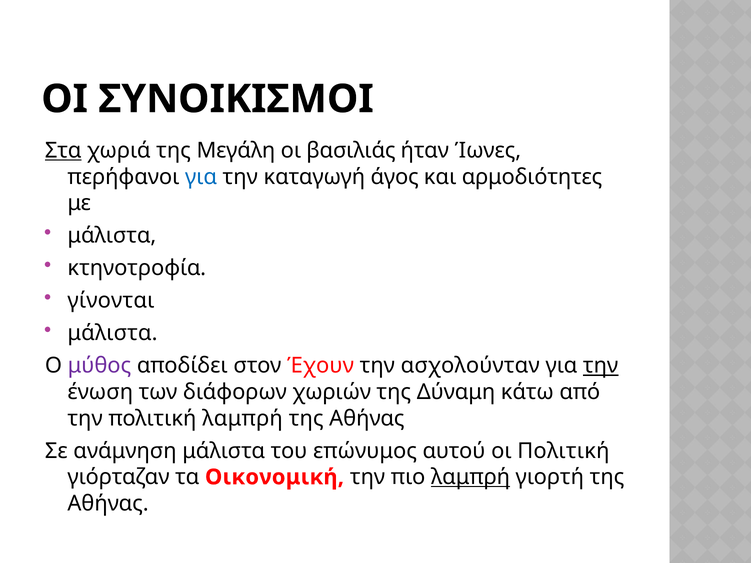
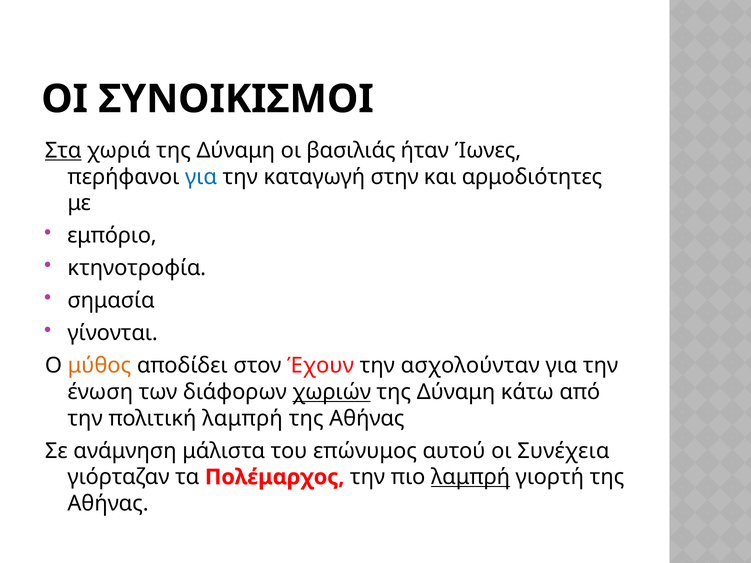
χωριά της Μεγάλη: Μεγάλη -> Δύναμη
άγος: άγος -> στην
μάλιστα at (112, 236): μάλιστα -> εμπόριο
γίνονται: γίνονται -> σημασία
μάλιστα at (112, 333): μάλιστα -> γίνονται
μύθος colour: purple -> orange
την at (601, 366) underline: present -> none
χωριών underline: none -> present
οι Πολιτική: Πολιτική -> Συνέχεια
Οικονομική: Οικονομική -> Πολέμαρχος
